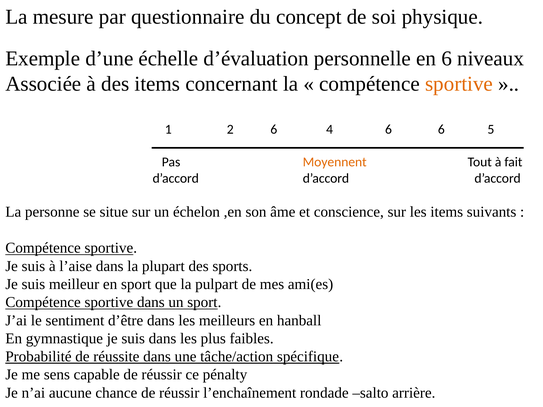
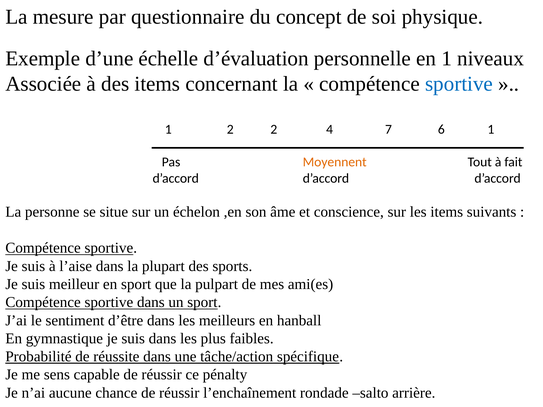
en 6: 6 -> 1
sportive at (459, 84) colour: orange -> blue
2 6: 6 -> 2
4 6: 6 -> 7
6 5: 5 -> 1
